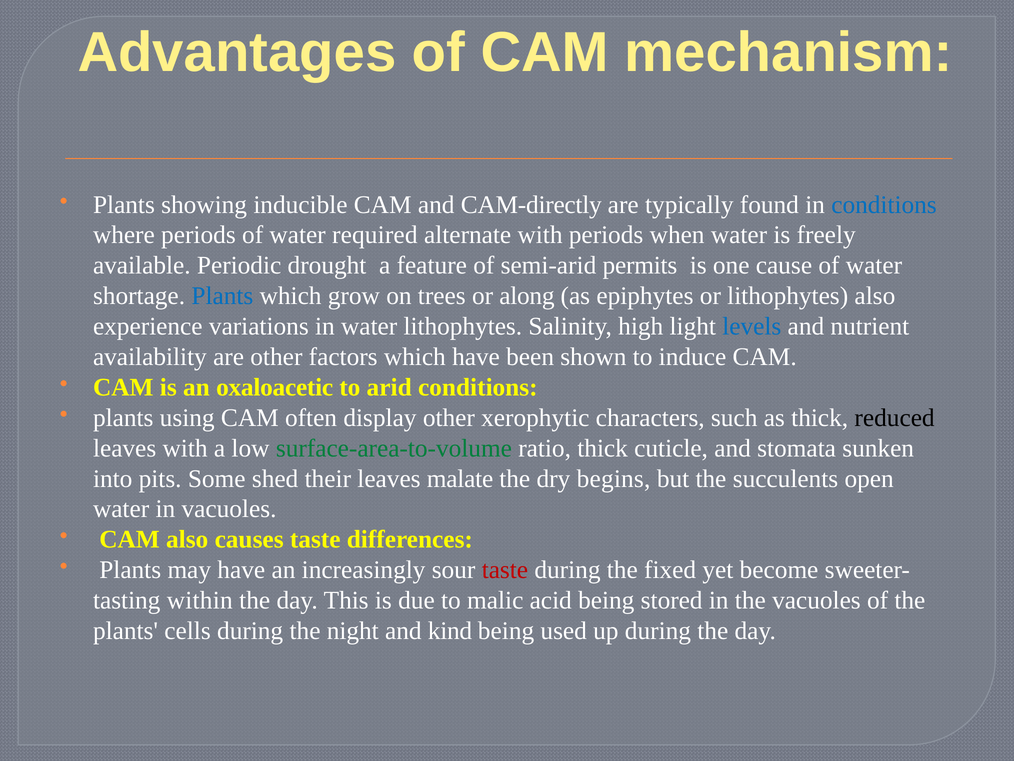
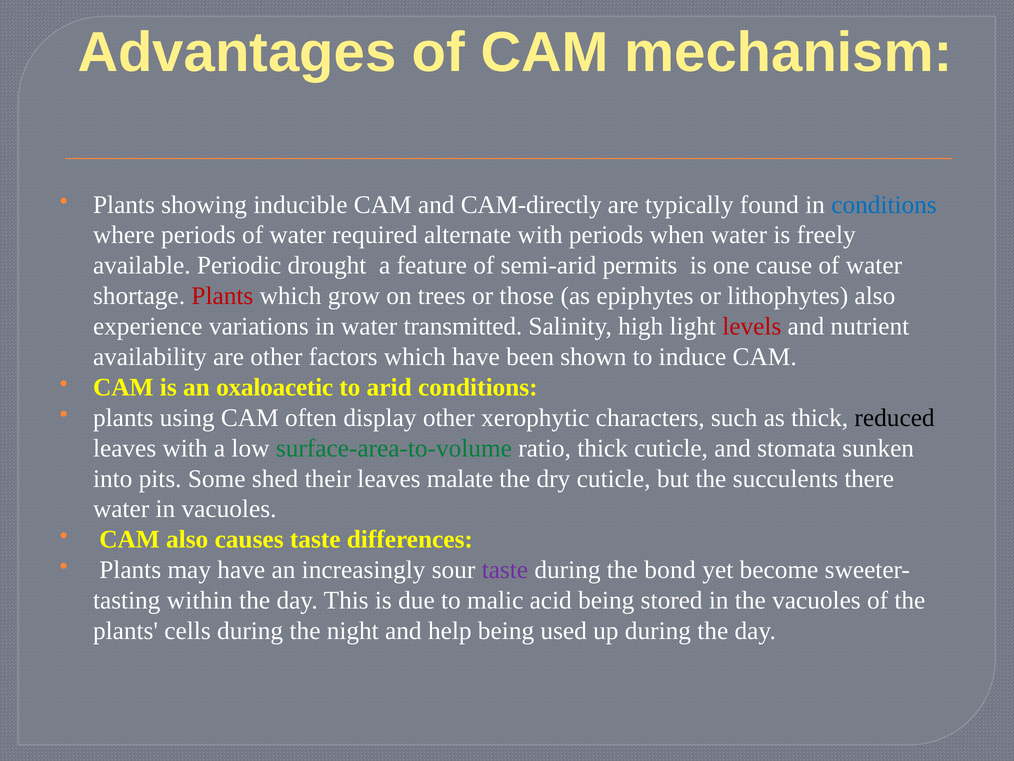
Plants at (222, 296) colour: blue -> red
along: along -> those
water lithophytes: lithophytes -> transmitted
levels colour: blue -> red
dry begins: begins -> cuticle
open: open -> there
taste at (505, 570) colour: red -> purple
fixed: fixed -> bond
kind: kind -> help
